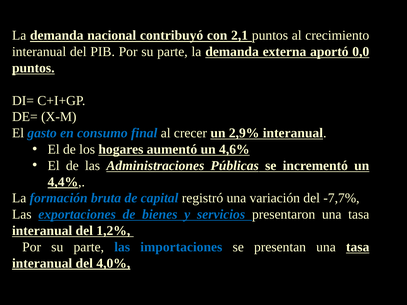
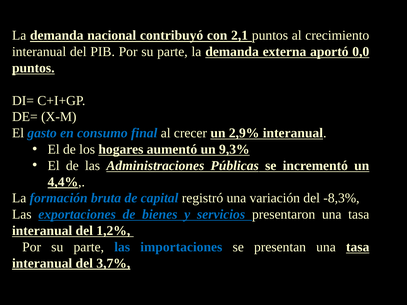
4,6%: 4,6% -> 9,3%
-7,7%: -7,7% -> -8,3%
4,0%: 4,0% -> 3,7%
